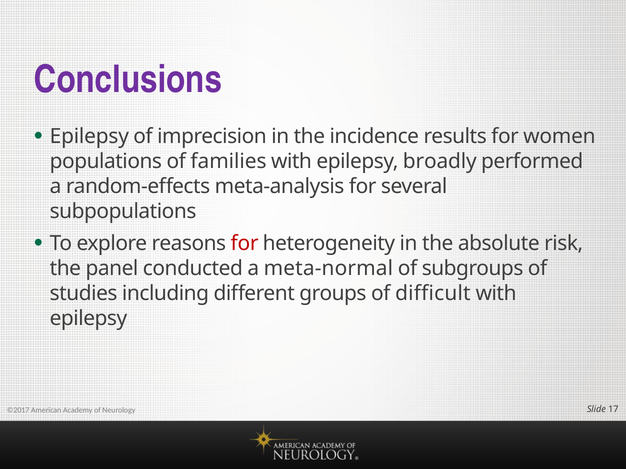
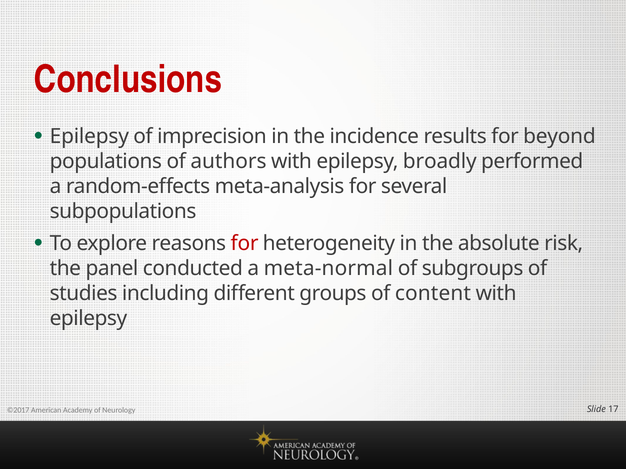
Conclusions colour: purple -> red
women: women -> beyond
families: families -> authors
difficult: difficult -> content
